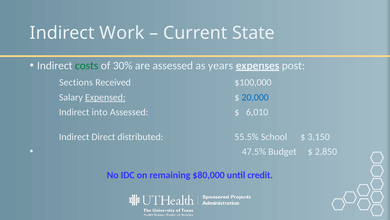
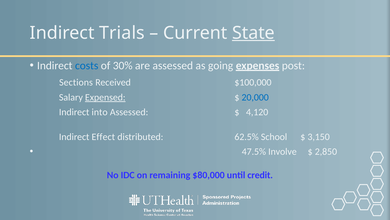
Work: Work -> Trials
State underline: none -> present
costs colour: green -> blue
years: years -> going
6,010: 6,010 -> 4,120
Direct: Direct -> Effect
55.5%: 55.5% -> 62.5%
Budget: Budget -> Involve
